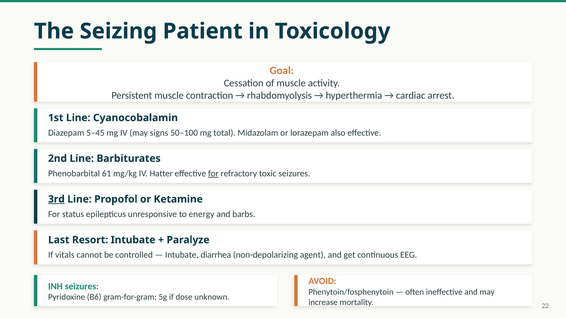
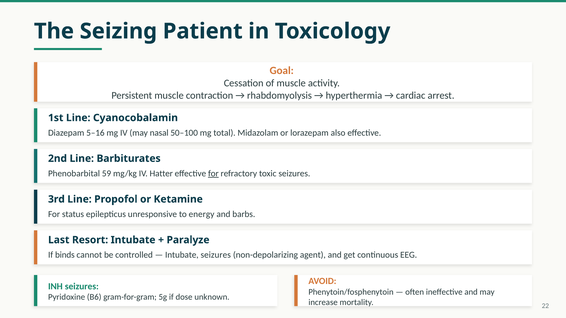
5–45: 5–45 -> 5–16
signs: signs -> nasal
61: 61 -> 59
3rd underline: present -> none
vitals: vitals -> binds
Intubate diarrhea: diarrhea -> seizures
